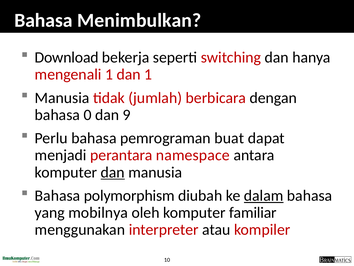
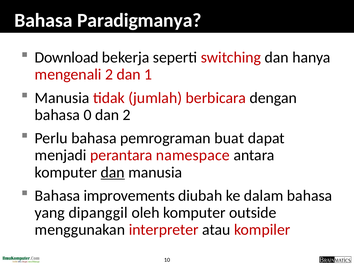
Menimbulkan: Menimbulkan -> Paradigmanya
mengenali 1: 1 -> 2
dan 9: 9 -> 2
polymorphism: polymorphism -> improvements
dalam underline: present -> none
mobilnya: mobilnya -> dipanggil
familiar: familiar -> outside
